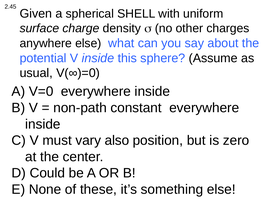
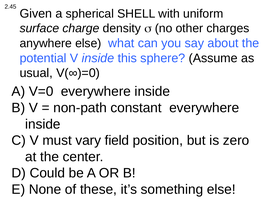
also: also -> field
